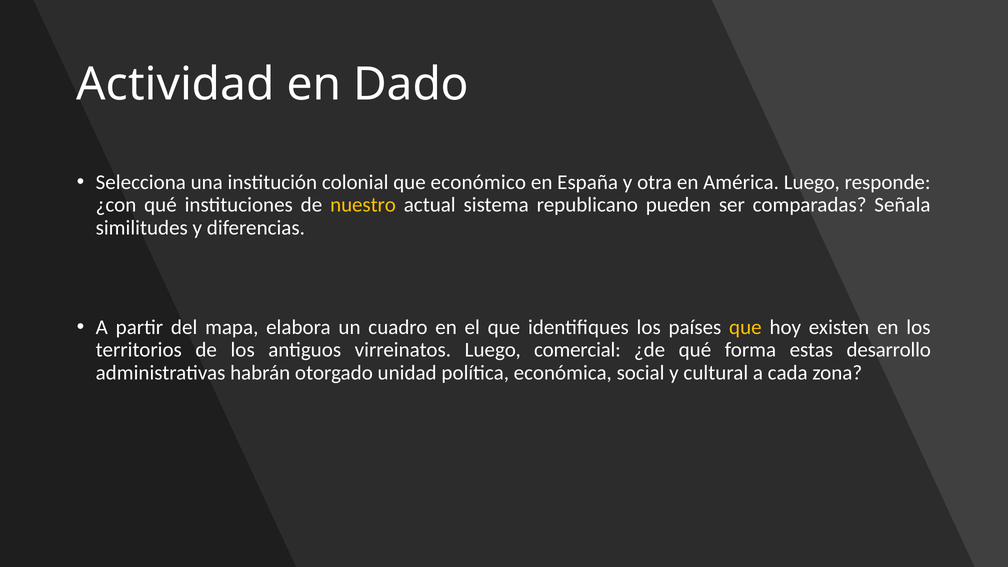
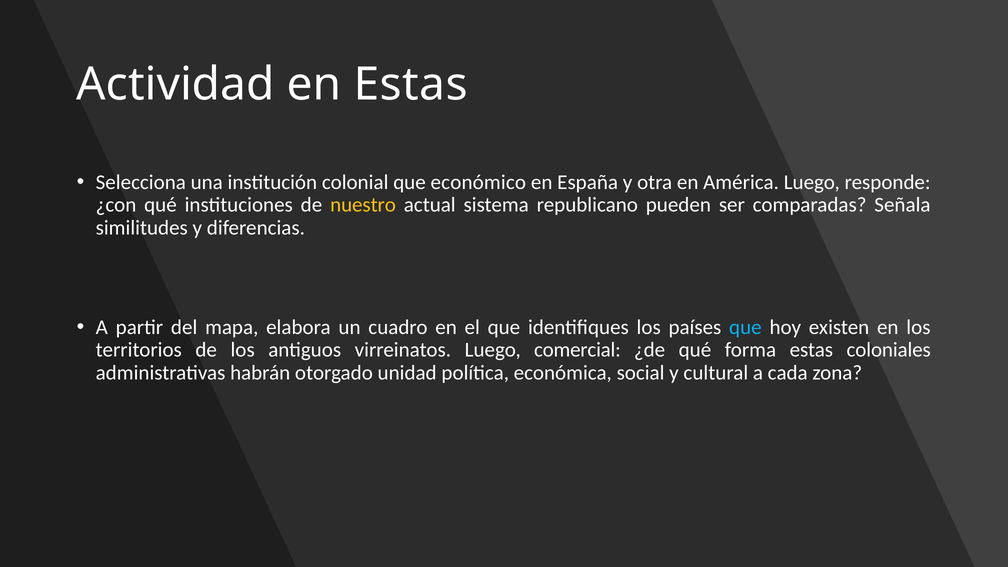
en Dado: Dado -> Estas
que at (745, 327) colour: yellow -> light blue
desarrollo: desarrollo -> coloniales
